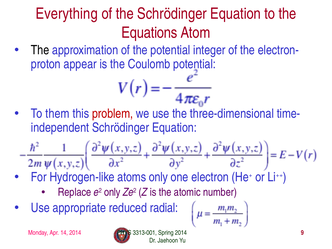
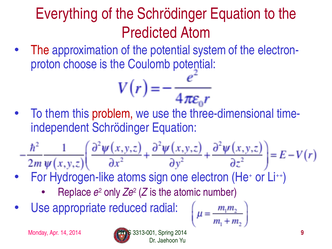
Equations: Equations -> Predicted
The at (40, 50) colour: black -> red
integer: integer -> system
appear: appear -> choose
atoms only: only -> sign
